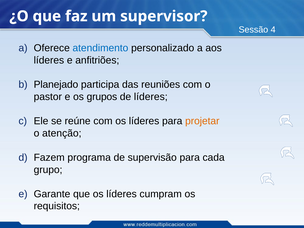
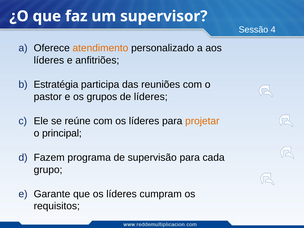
atendimento colour: blue -> orange
Planejado: Planejado -> Estratégia
atenção: atenção -> principal
